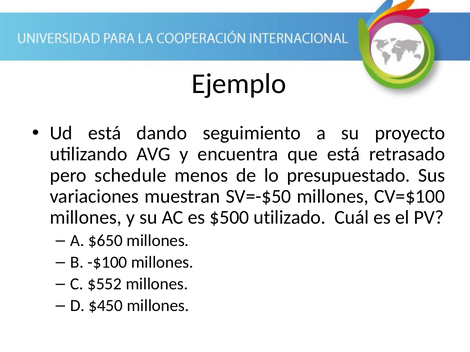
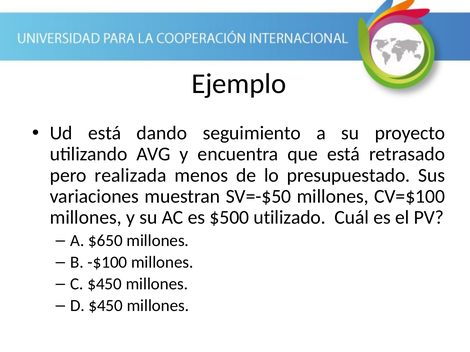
schedule: schedule -> realizada
C $552: $552 -> $450
